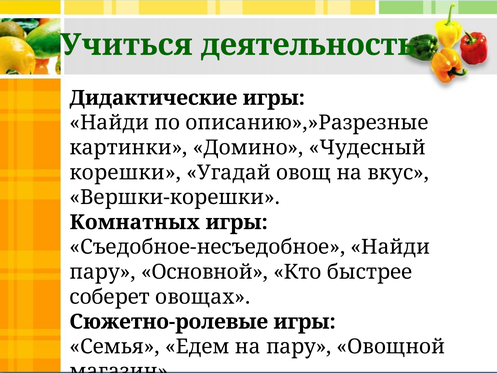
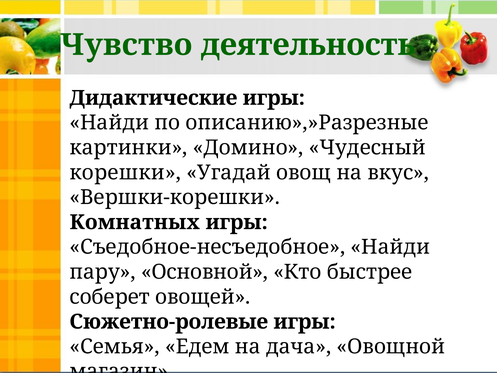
Учиться: Учиться -> Чувство
овощах: овощах -> овощей
на пару: пару -> дача
